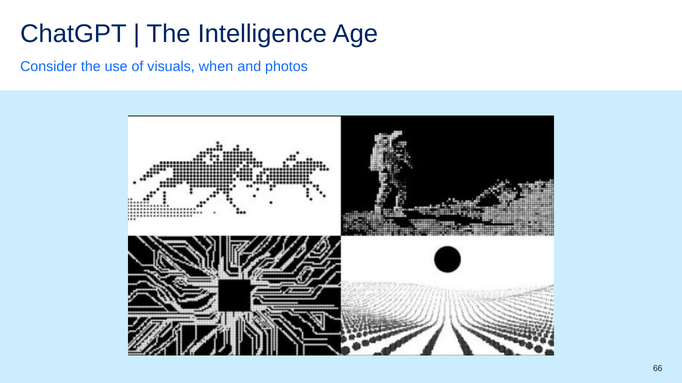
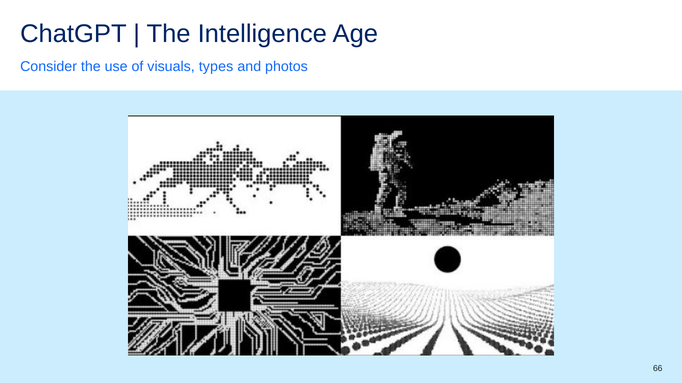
when: when -> types
